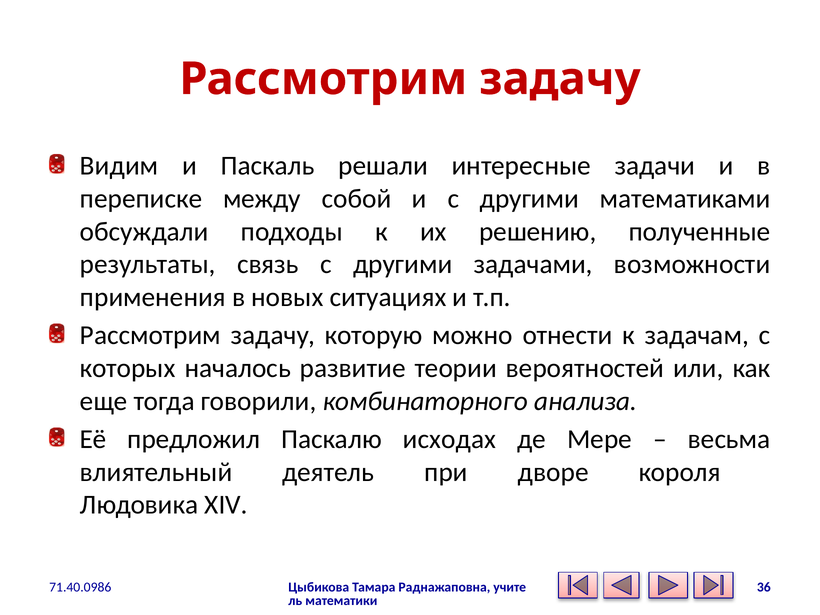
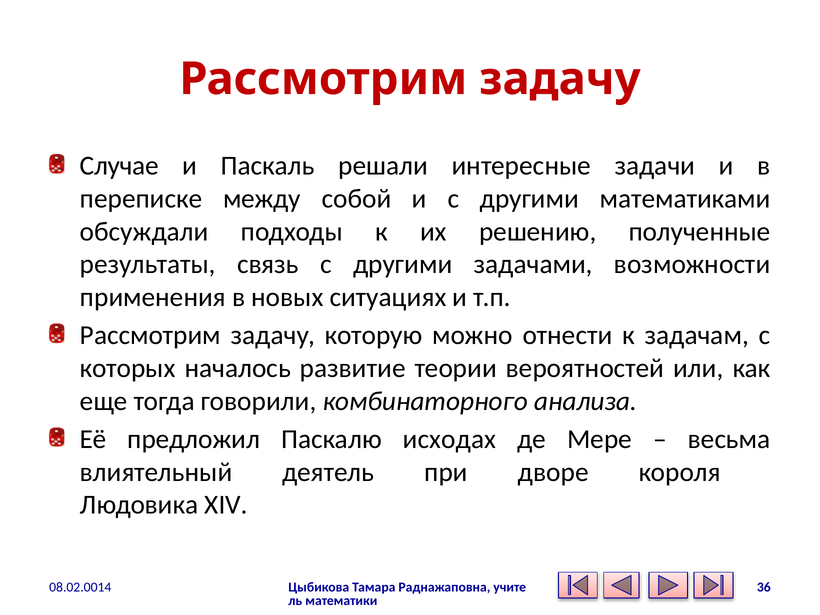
Видим: Видим -> Случае
71.40.0986: 71.40.0986 -> 08.02.0014
